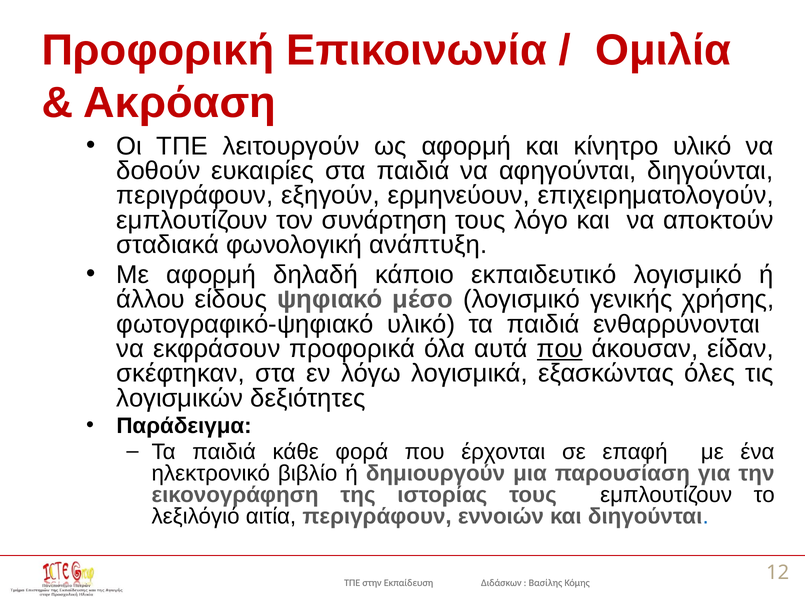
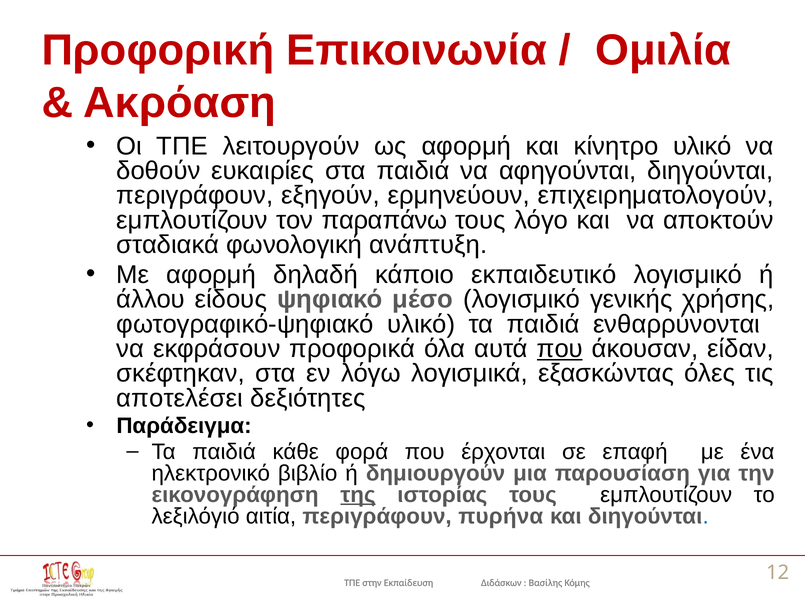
συνάρτηση: συνάρτηση -> παραπάνω
λογισμικών: λογισμικών -> αποτελέσει
της underline: none -> present
εννοιών: εννοιών -> πυρήνα
